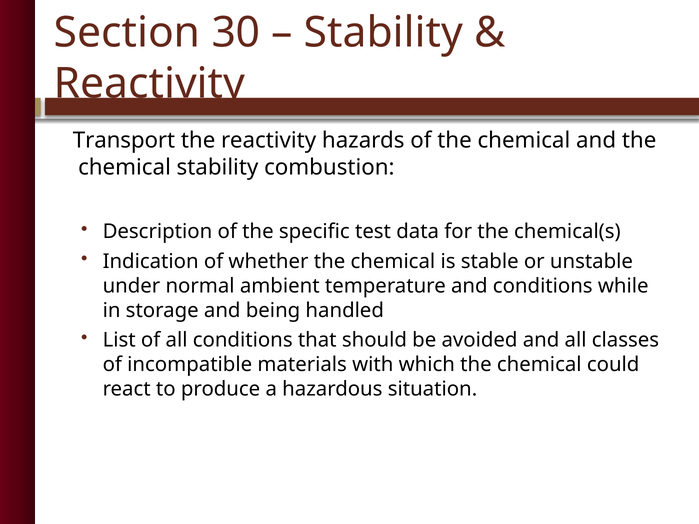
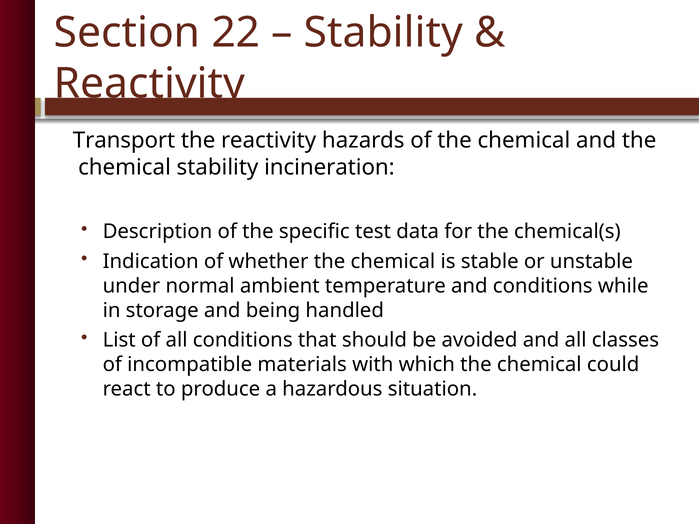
30: 30 -> 22
combustion: combustion -> incineration
